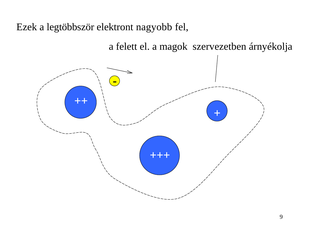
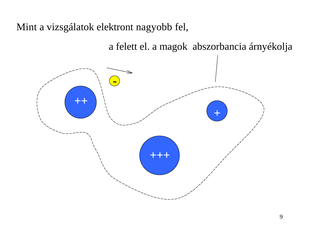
Ezek: Ezek -> Mint
legtöbbször: legtöbbször -> vizsgálatok
szervezetben: szervezetben -> abszorbancia
